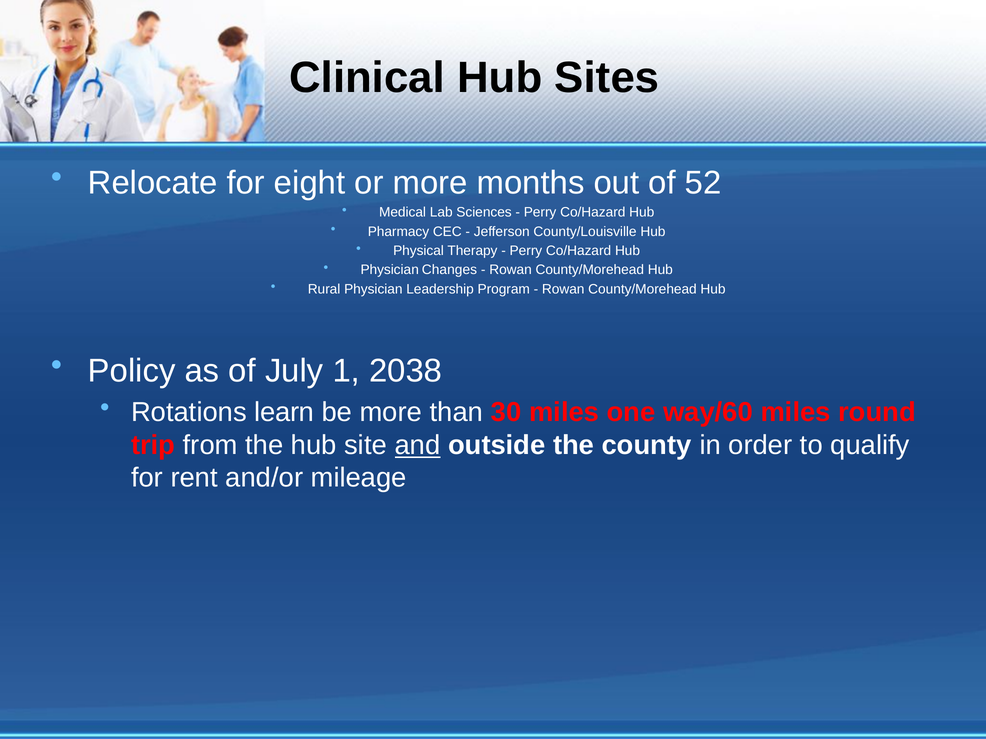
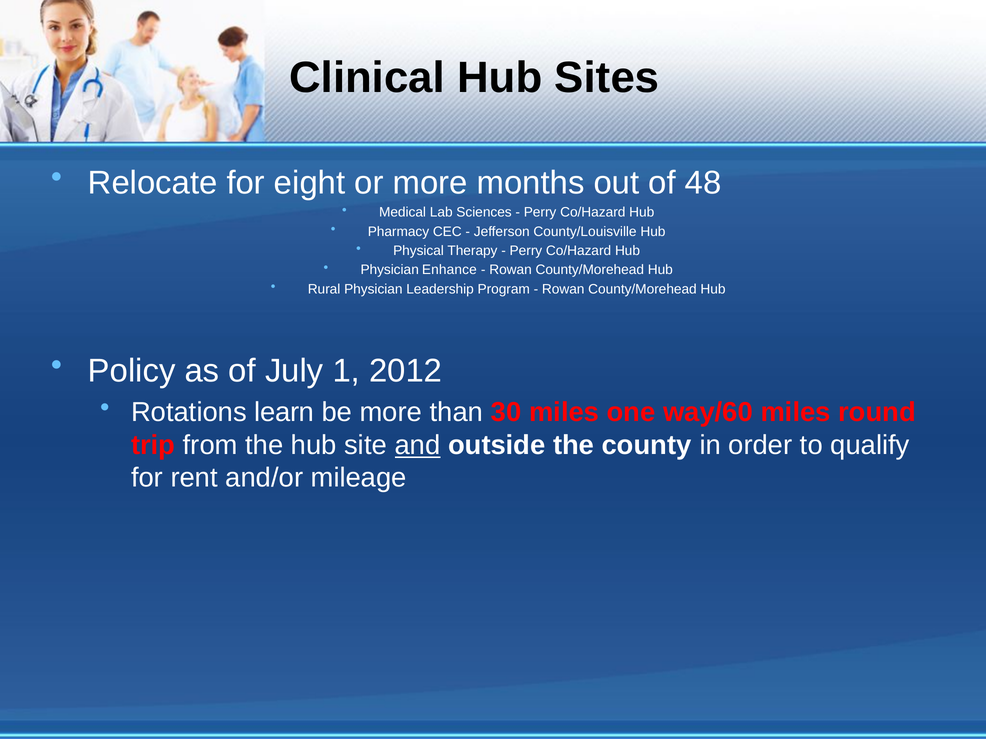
52: 52 -> 48
Changes: Changes -> Enhance
2038: 2038 -> 2012
